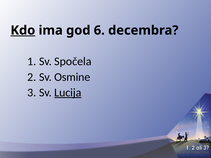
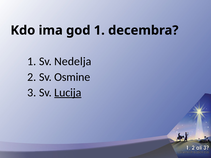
Kdo underline: present -> none
god 6: 6 -> 1
Spočela: Spočela -> Nedelja
